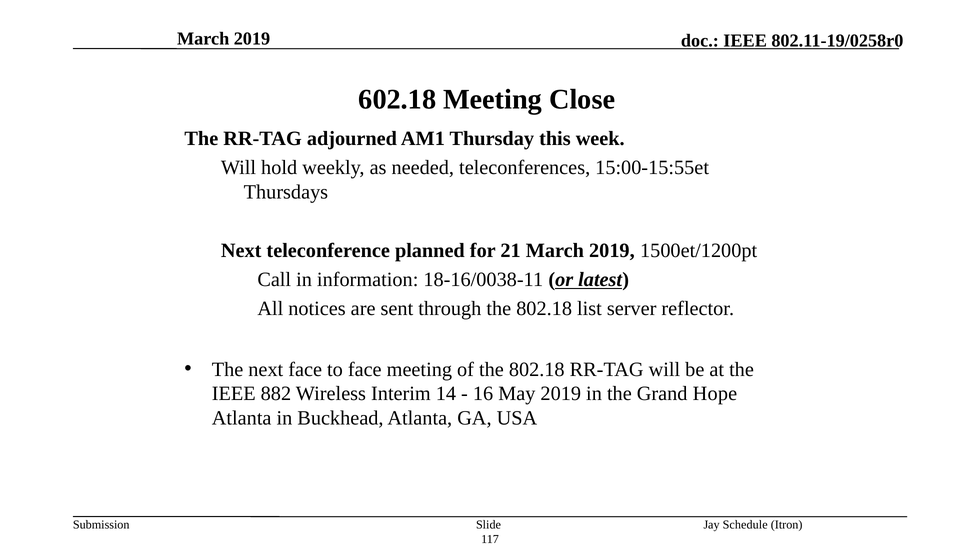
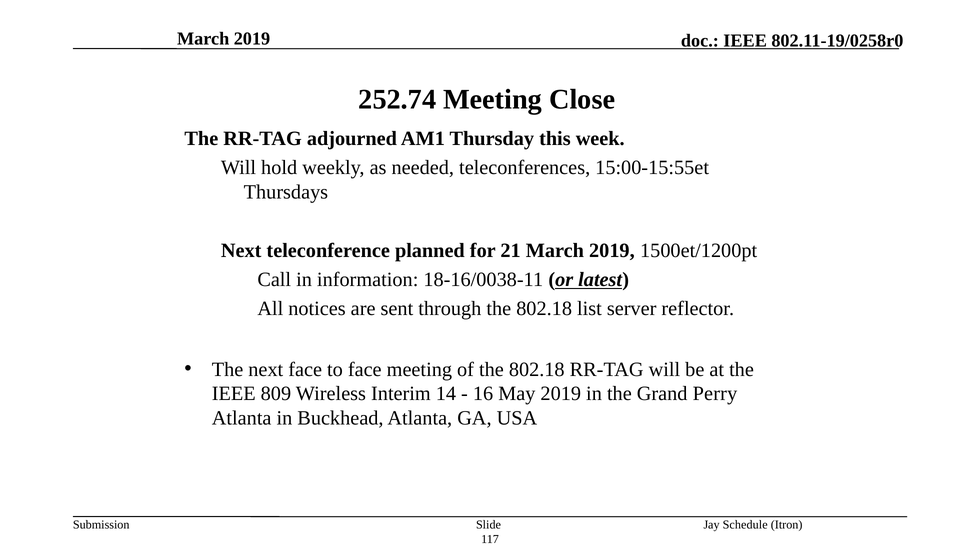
602.18: 602.18 -> 252.74
882: 882 -> 809
Hope: Hope -> Perry
